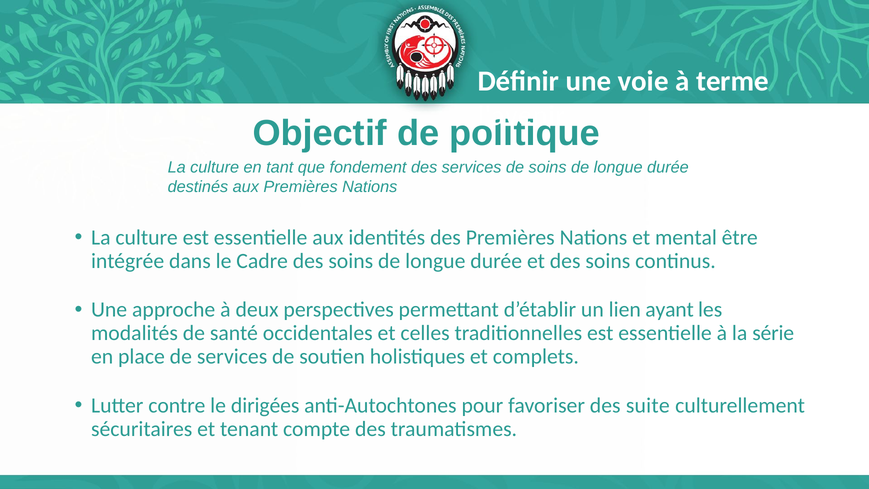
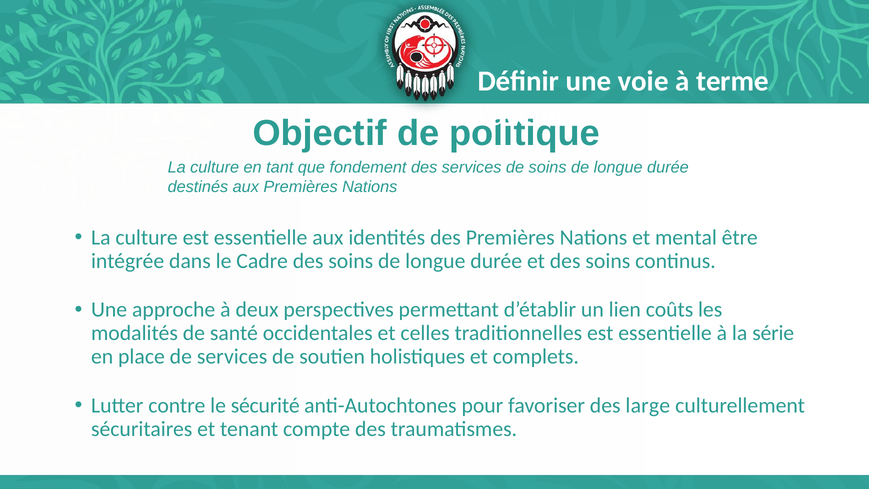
ayant: ayant -> coûts
dirigées: dirigées -> sécurité
suite: suite -> large
